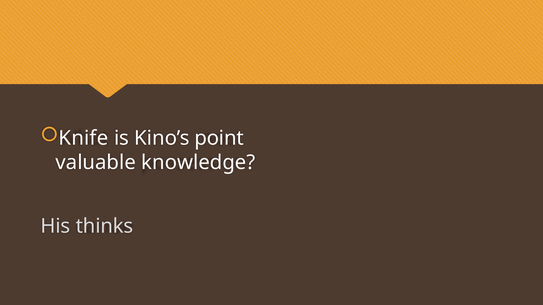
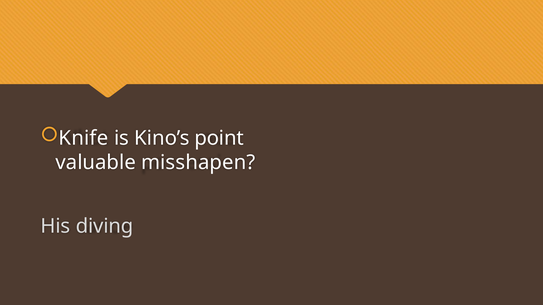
knowledge: knowledge -> misshapen
thinks: thinks -> diving
